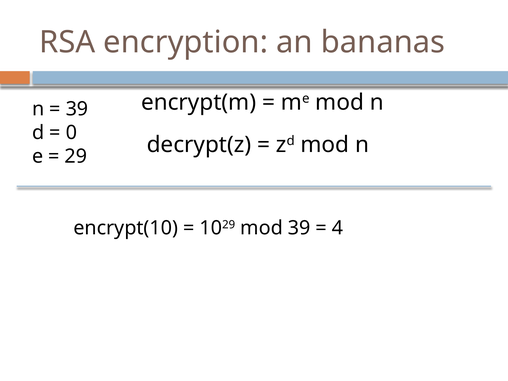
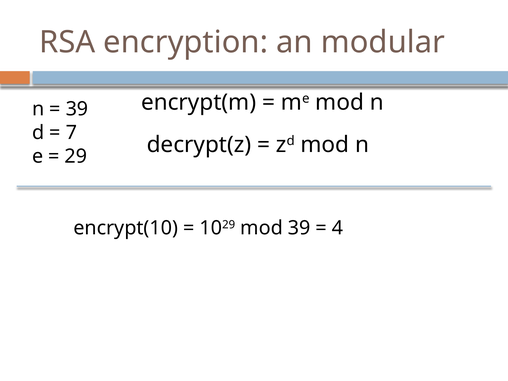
bananas: bananas -> modular
0: 0 -> 7
